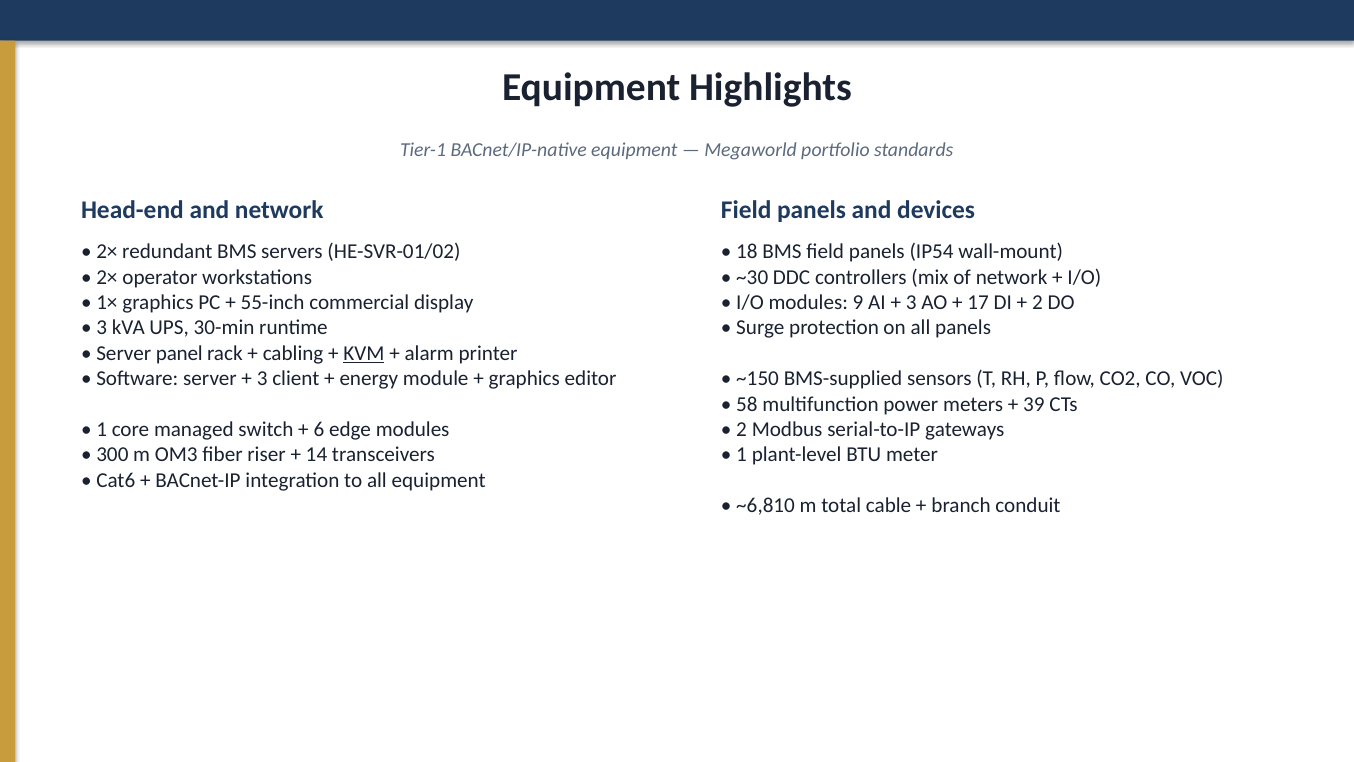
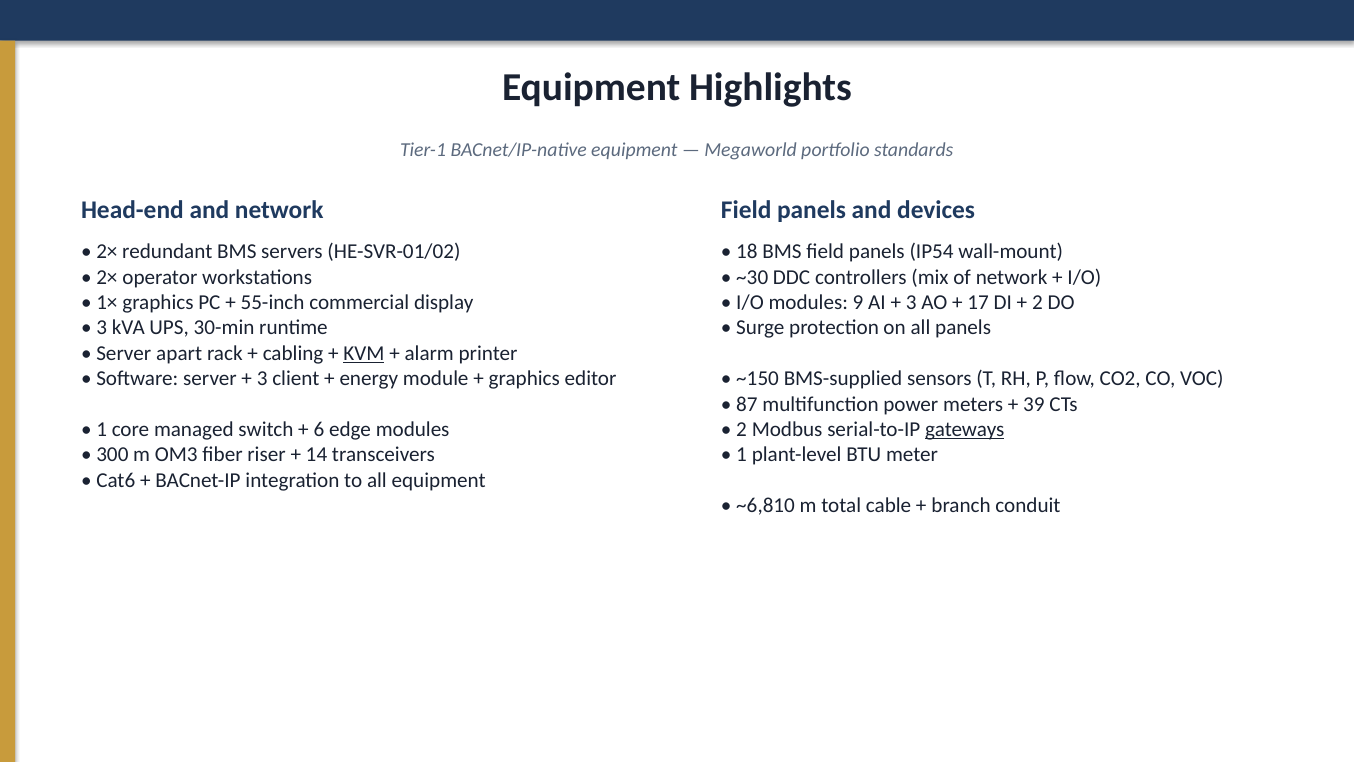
panel: panel -> apart
58: 58 -> 87
gateways underline: none -> present
